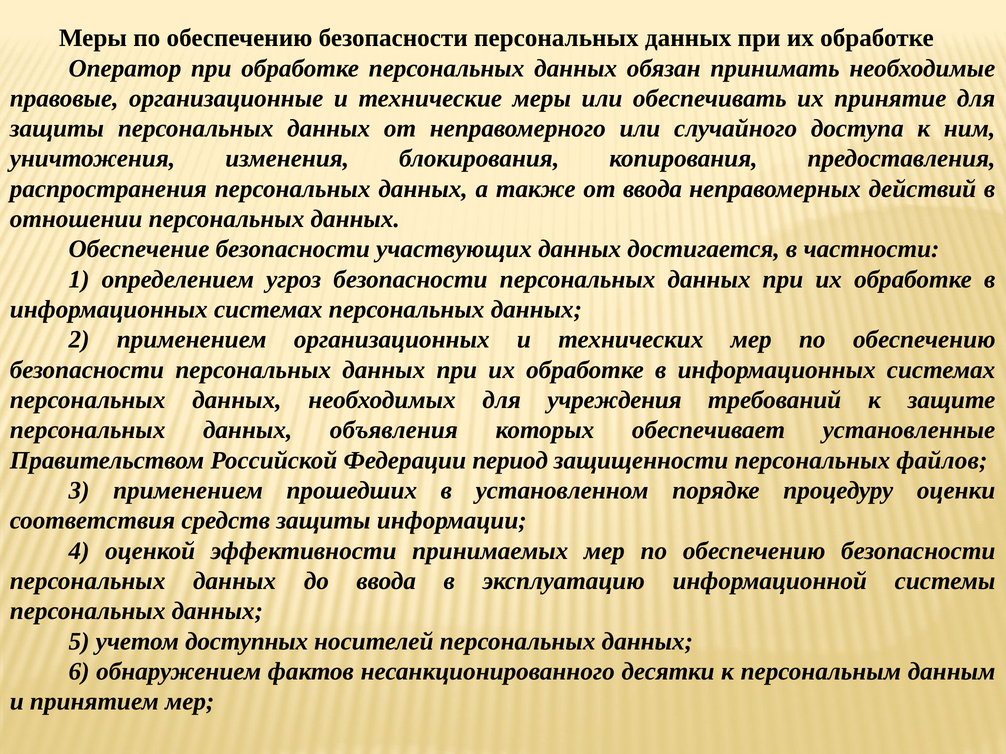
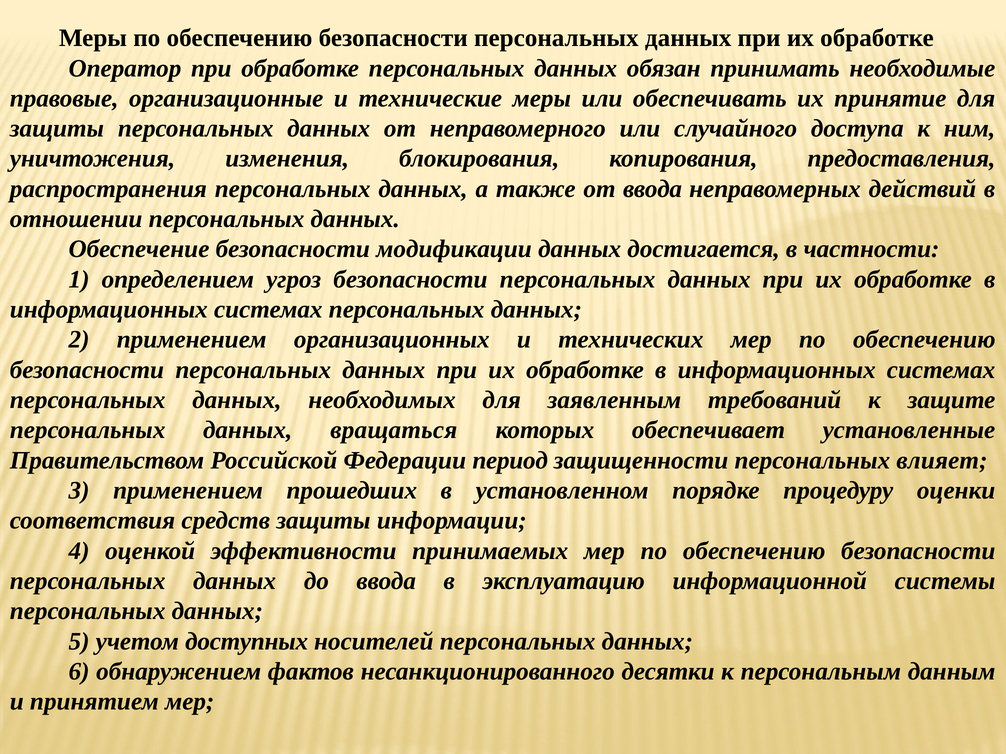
участвующих: участвующих -> модификации
учреждения: учреждения -> заявленным
объявления: объявления -> вращаться
файлов: файлов -> влияет
